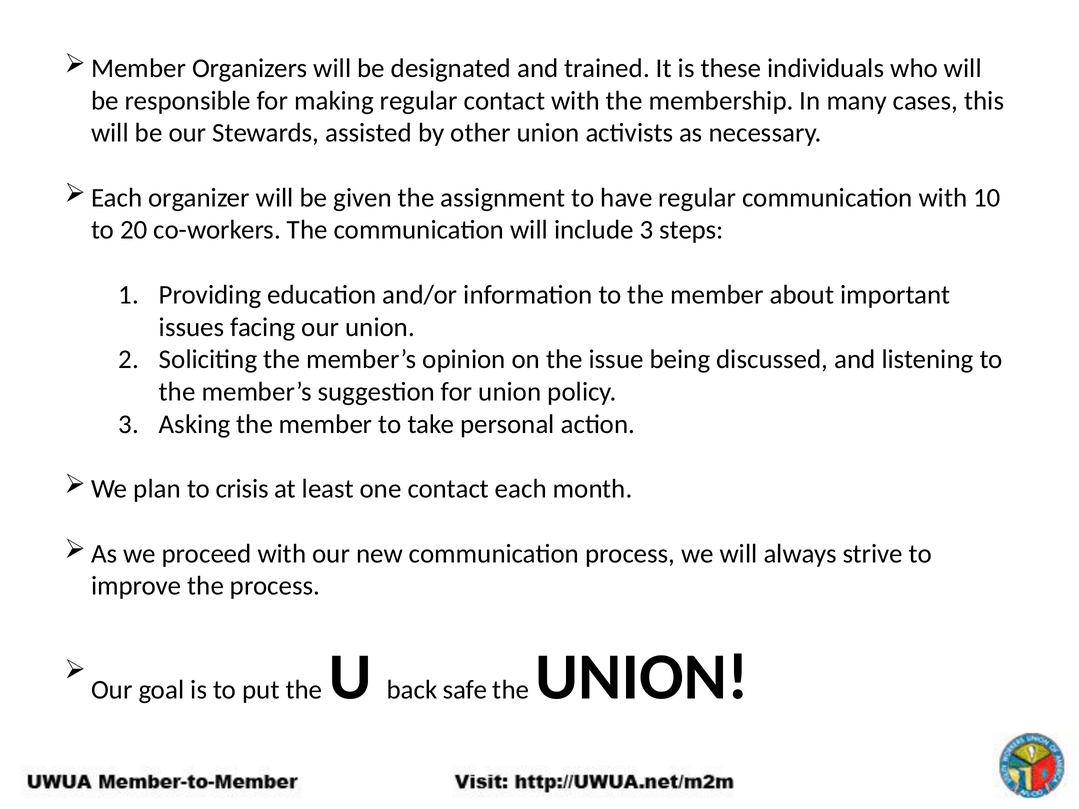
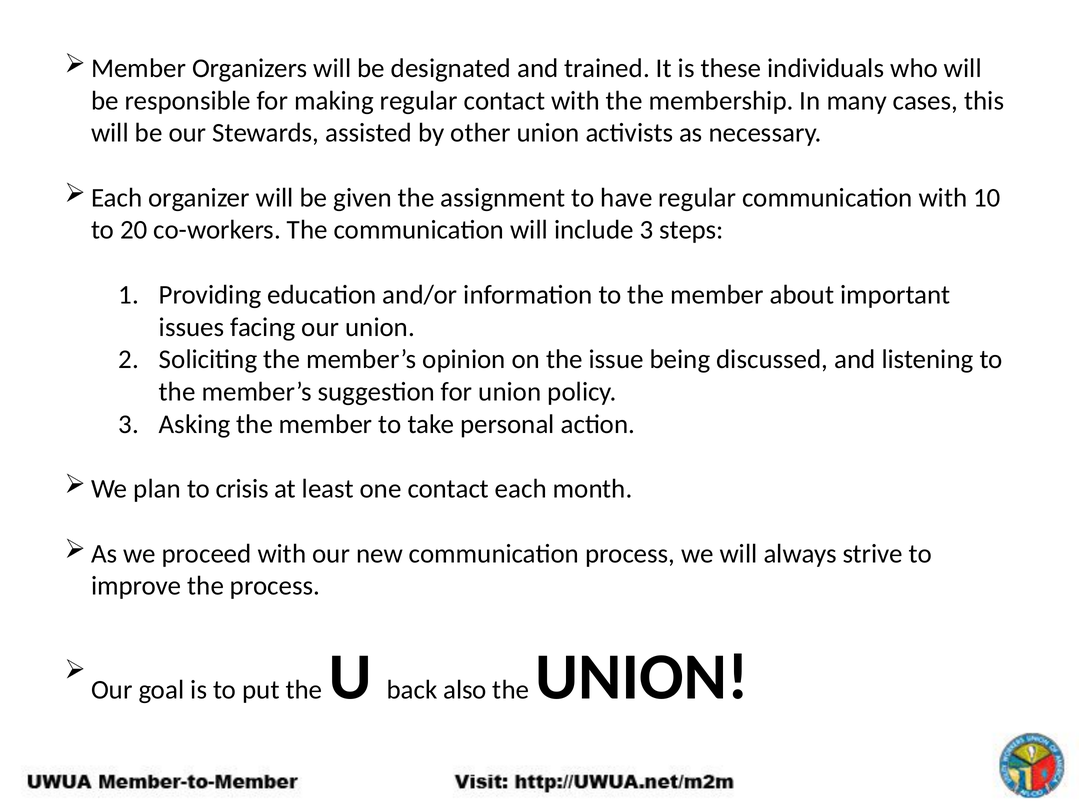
safe: safe -> also
